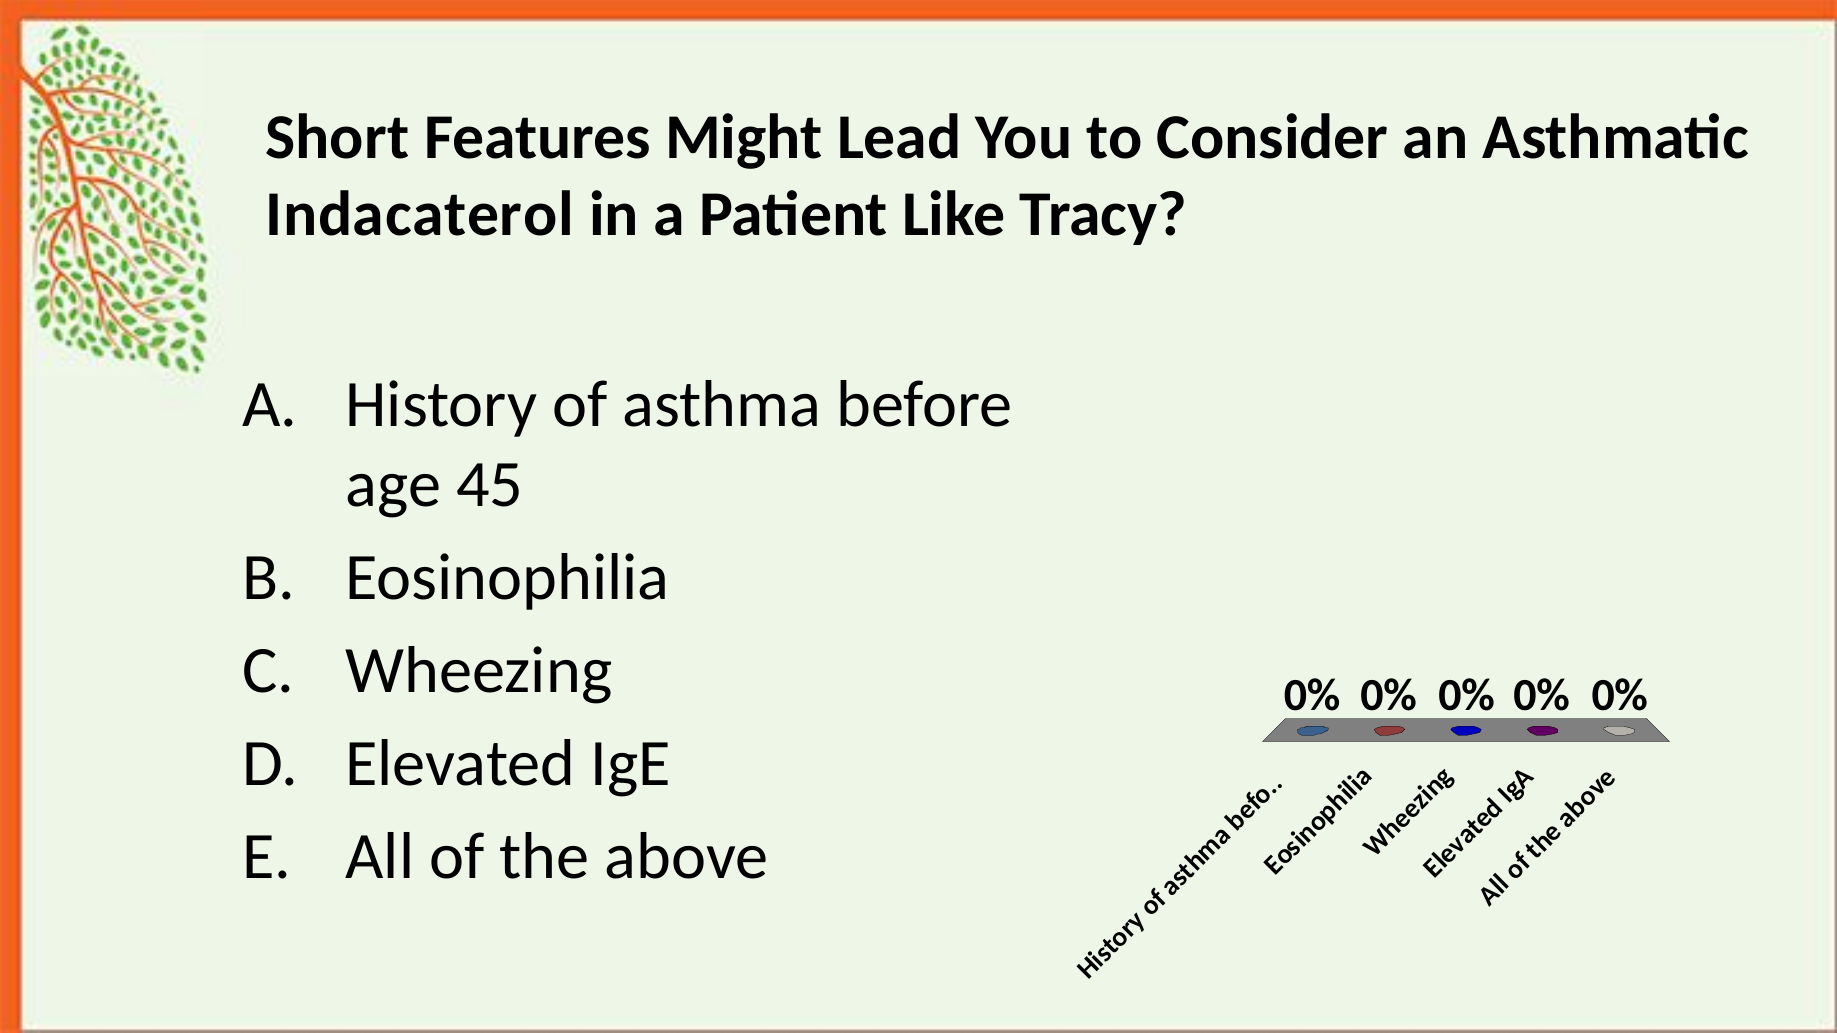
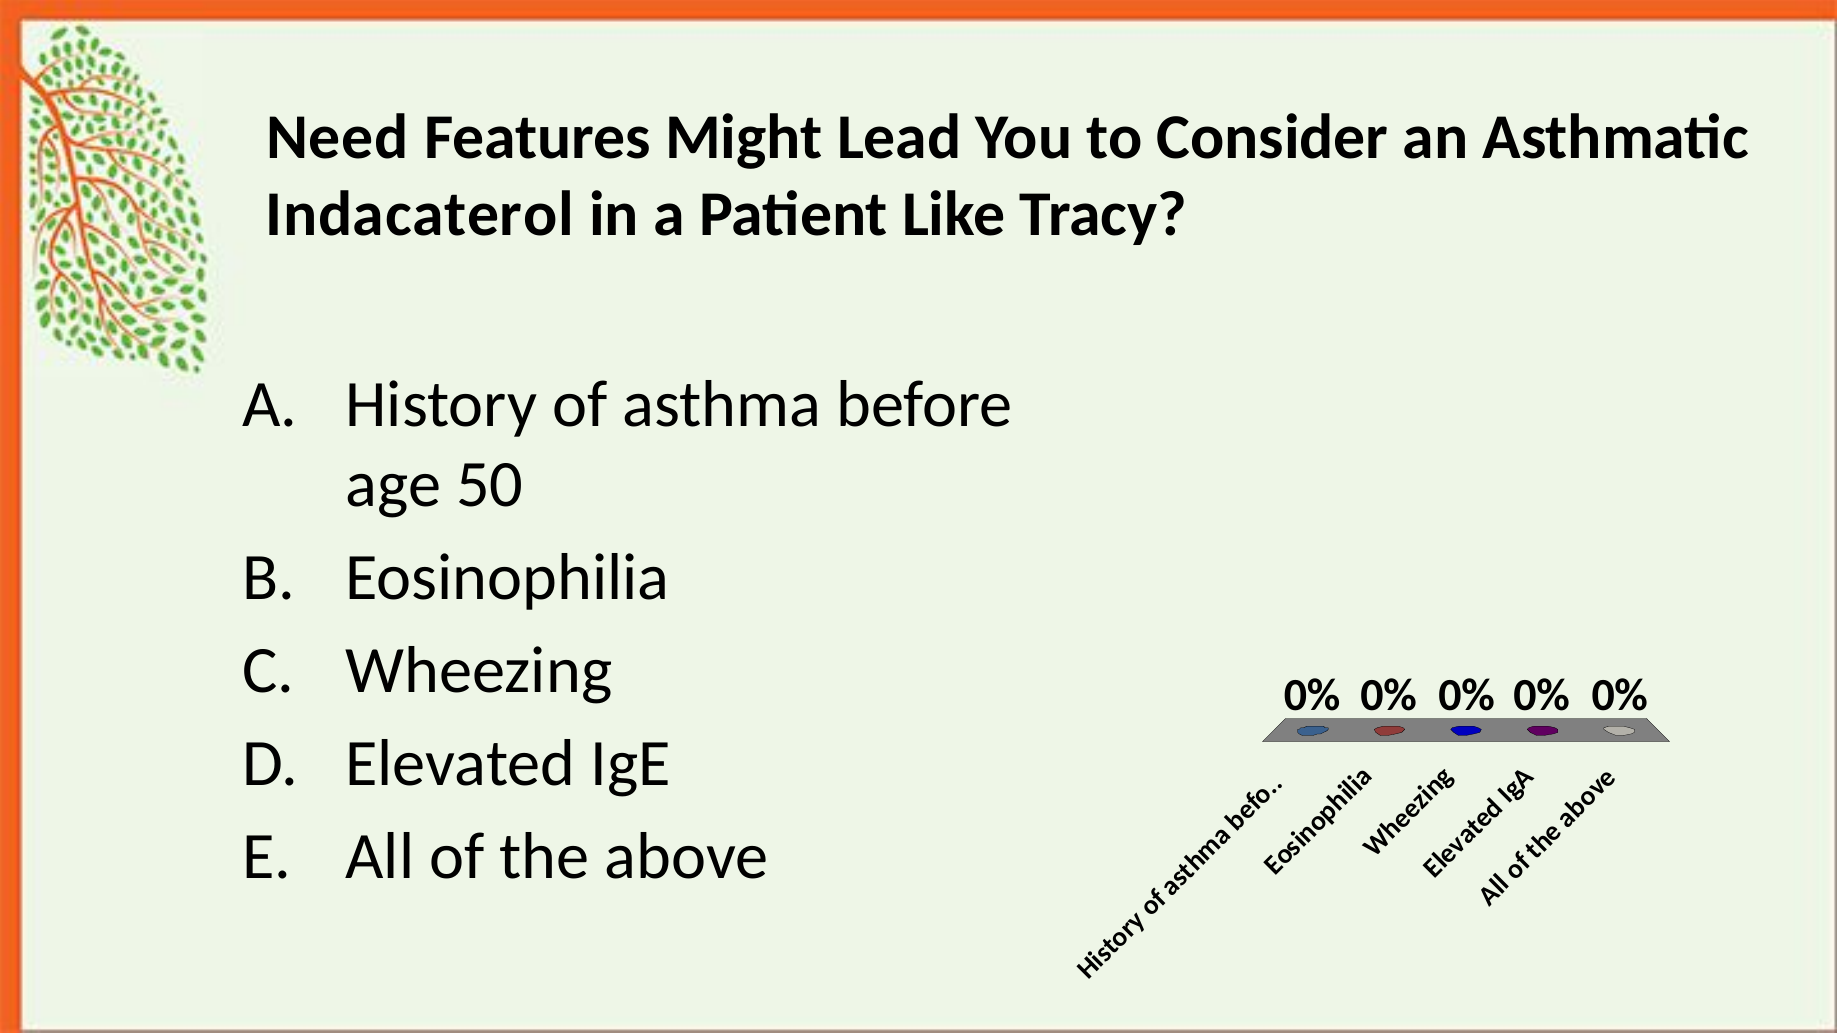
Short: Short -> Need
45: 45 -> 50
